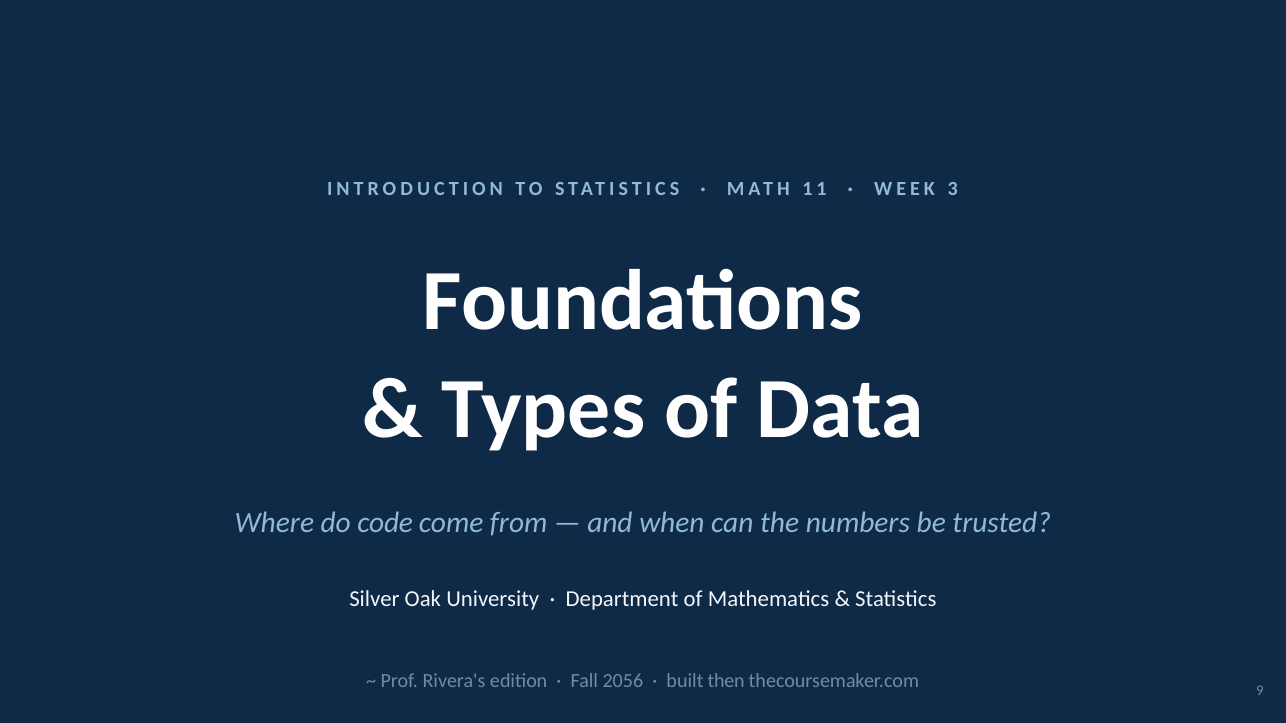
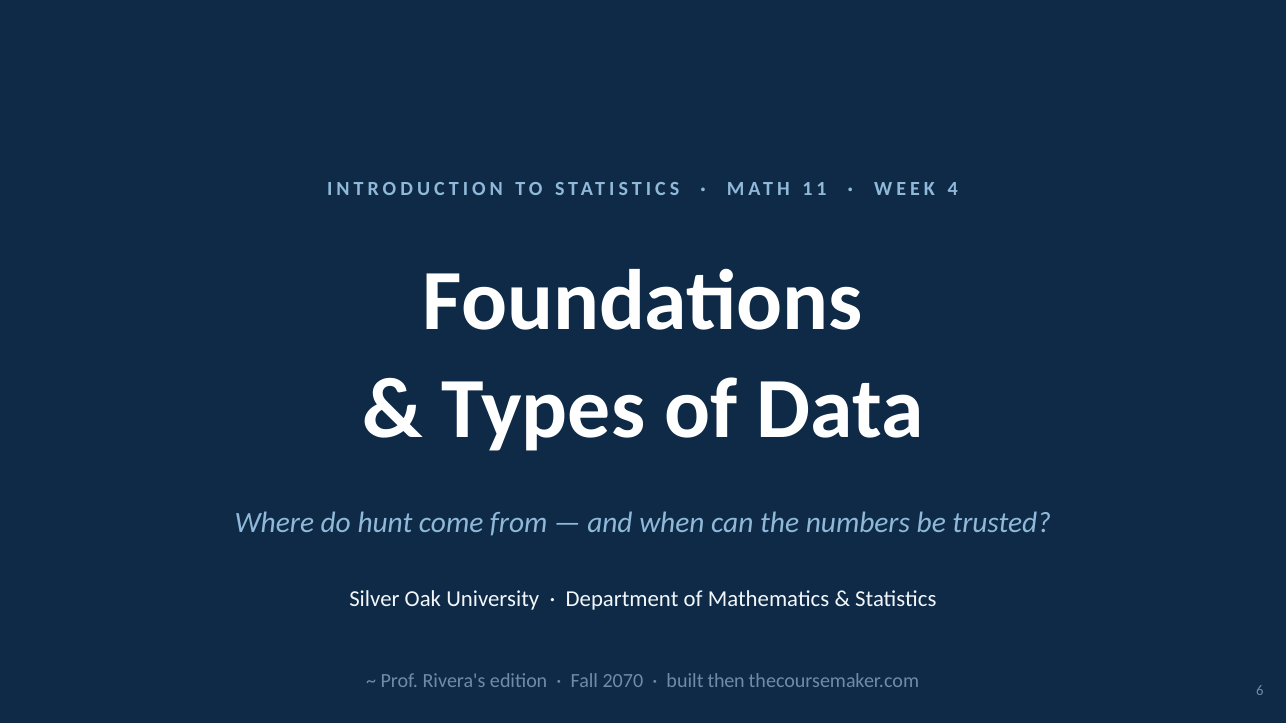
3: 3 -> 4
code: code -> hunt
2056: 2056 -> 2070
9: 9 -> 6
